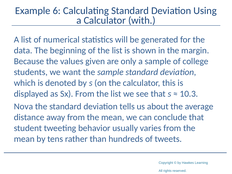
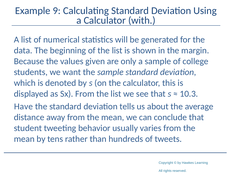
6: 6 -> 9
Nova: Nova -> Have
